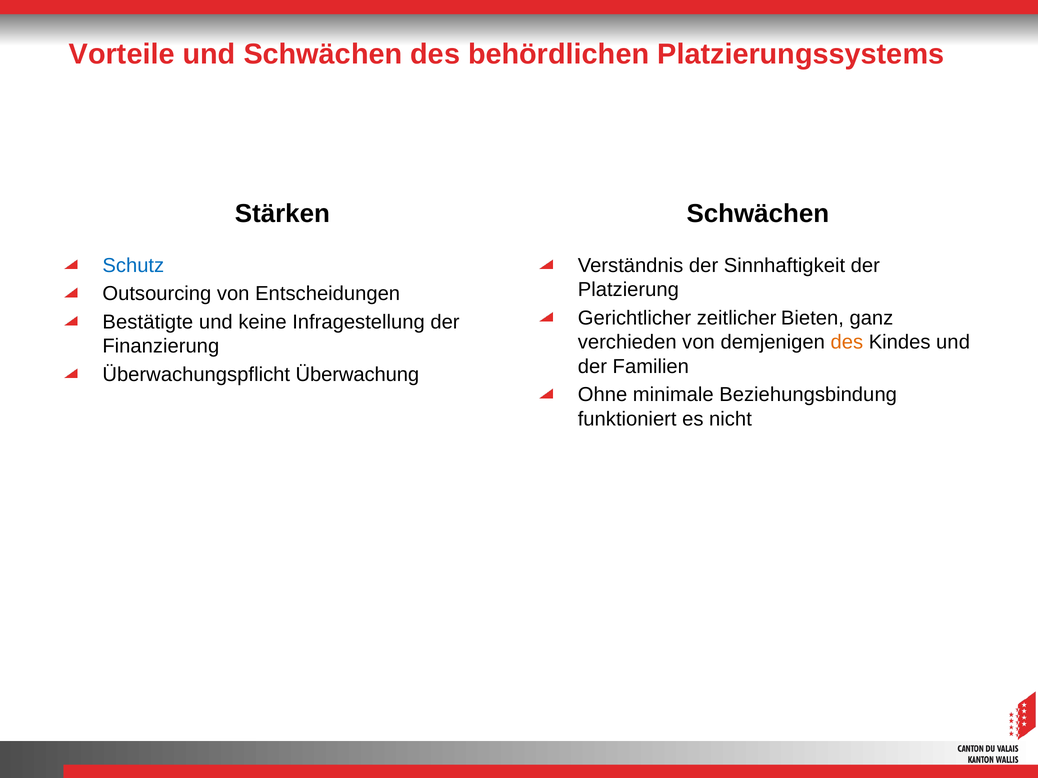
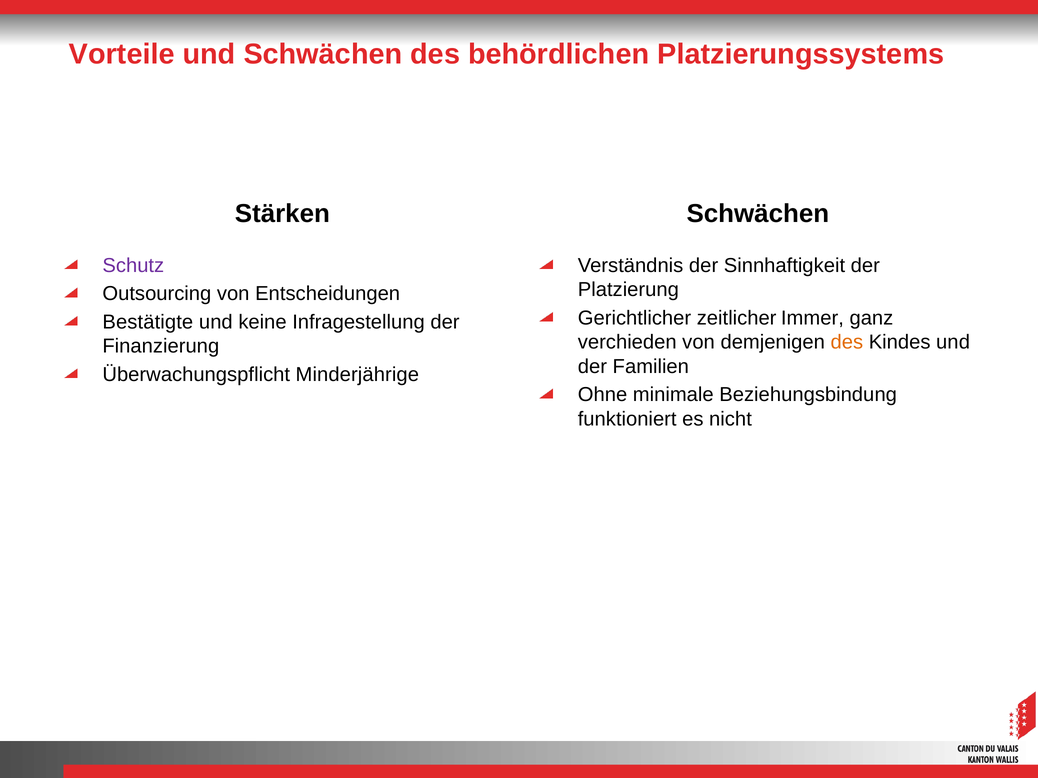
Schutz colour: blue -> purple
Bieten: Bieten -> Immer
Überwachung: Überwachung -> Minderjährige
